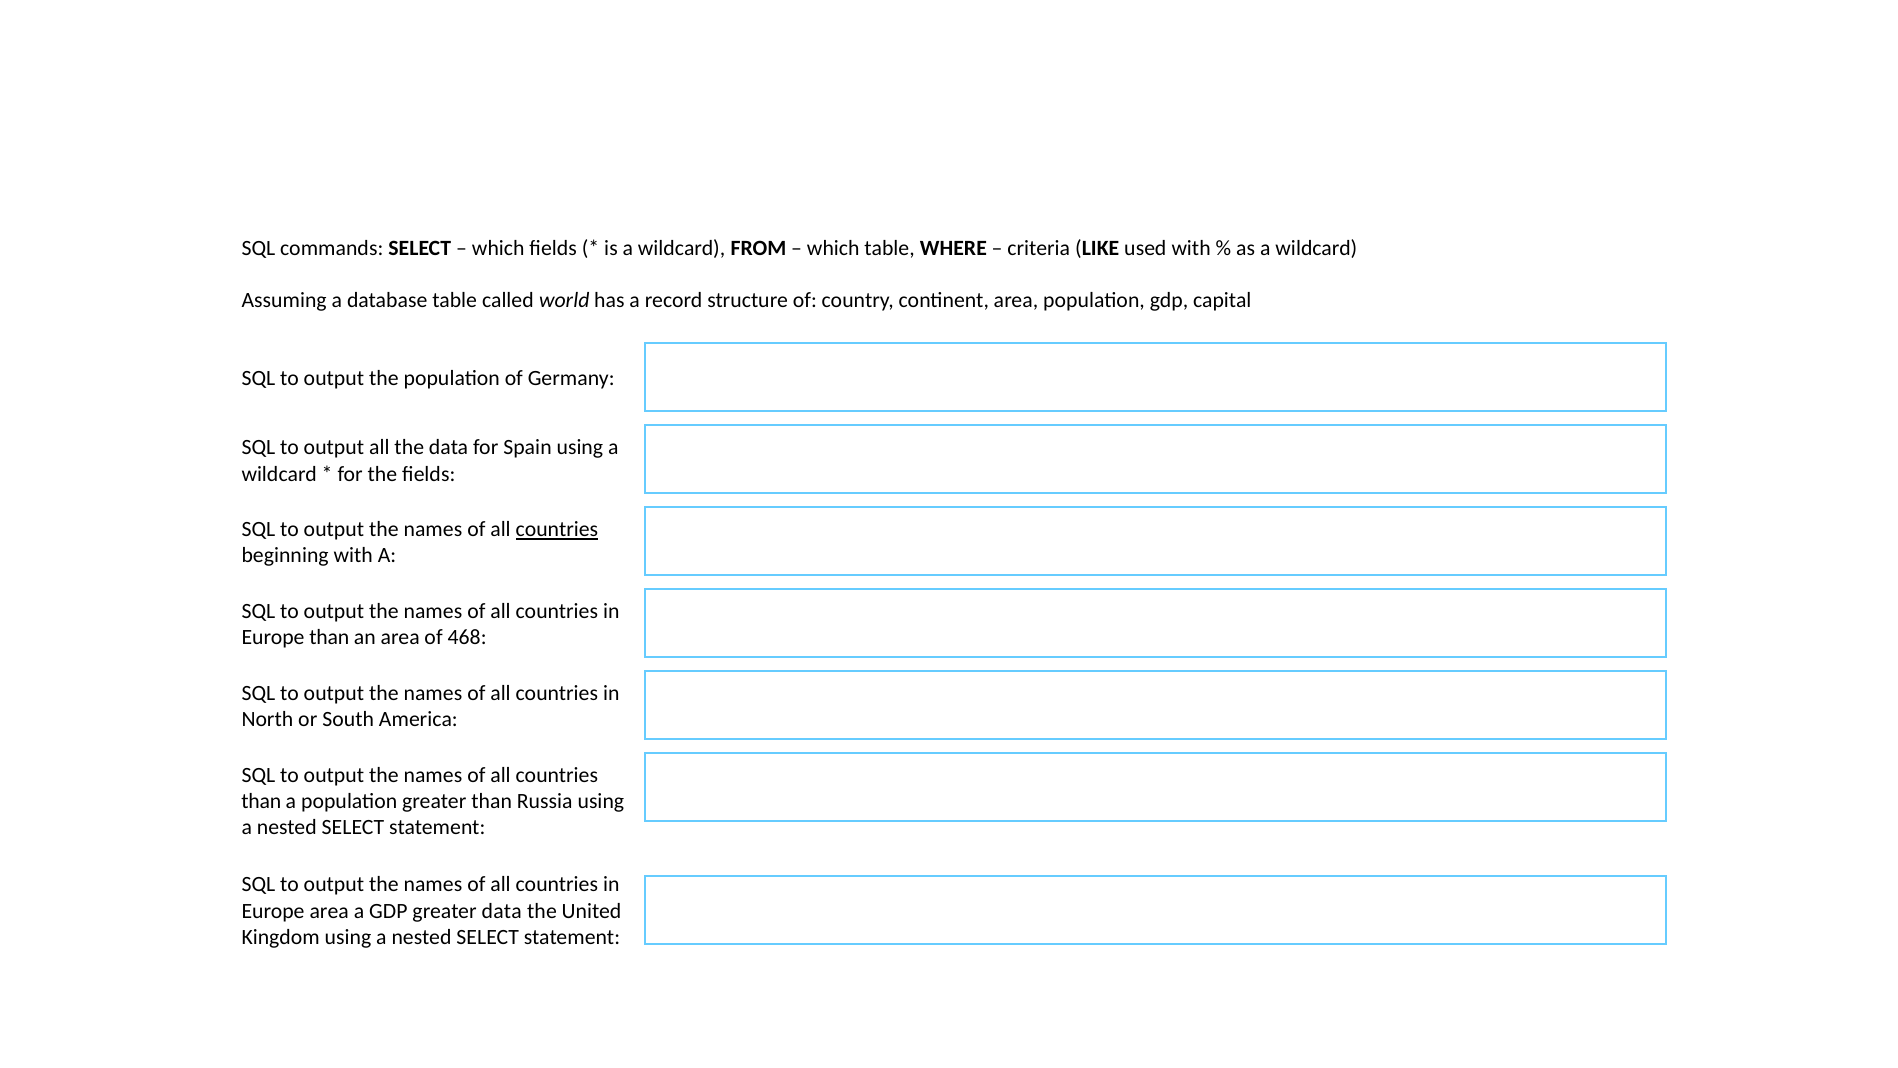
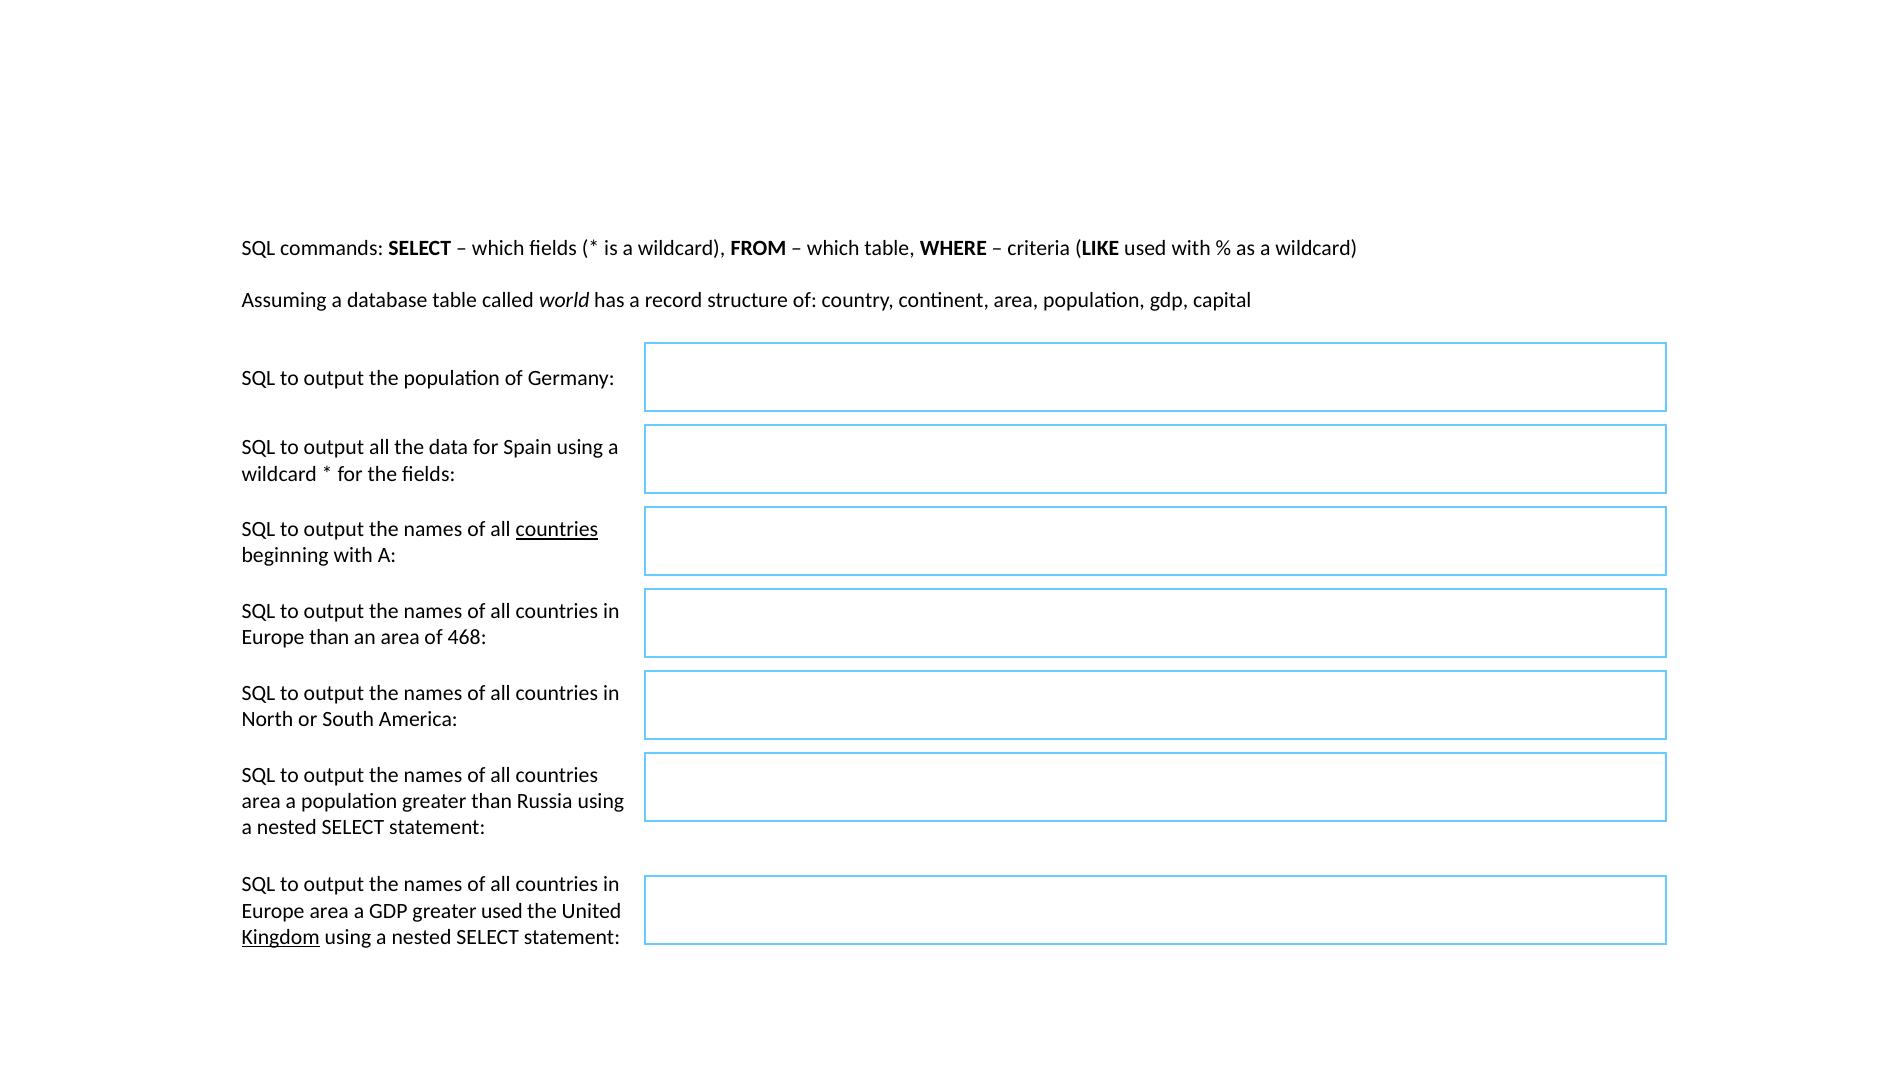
than at (261, 801): than -> area
greater data: data -> used
Kingdom underline: none -> present
